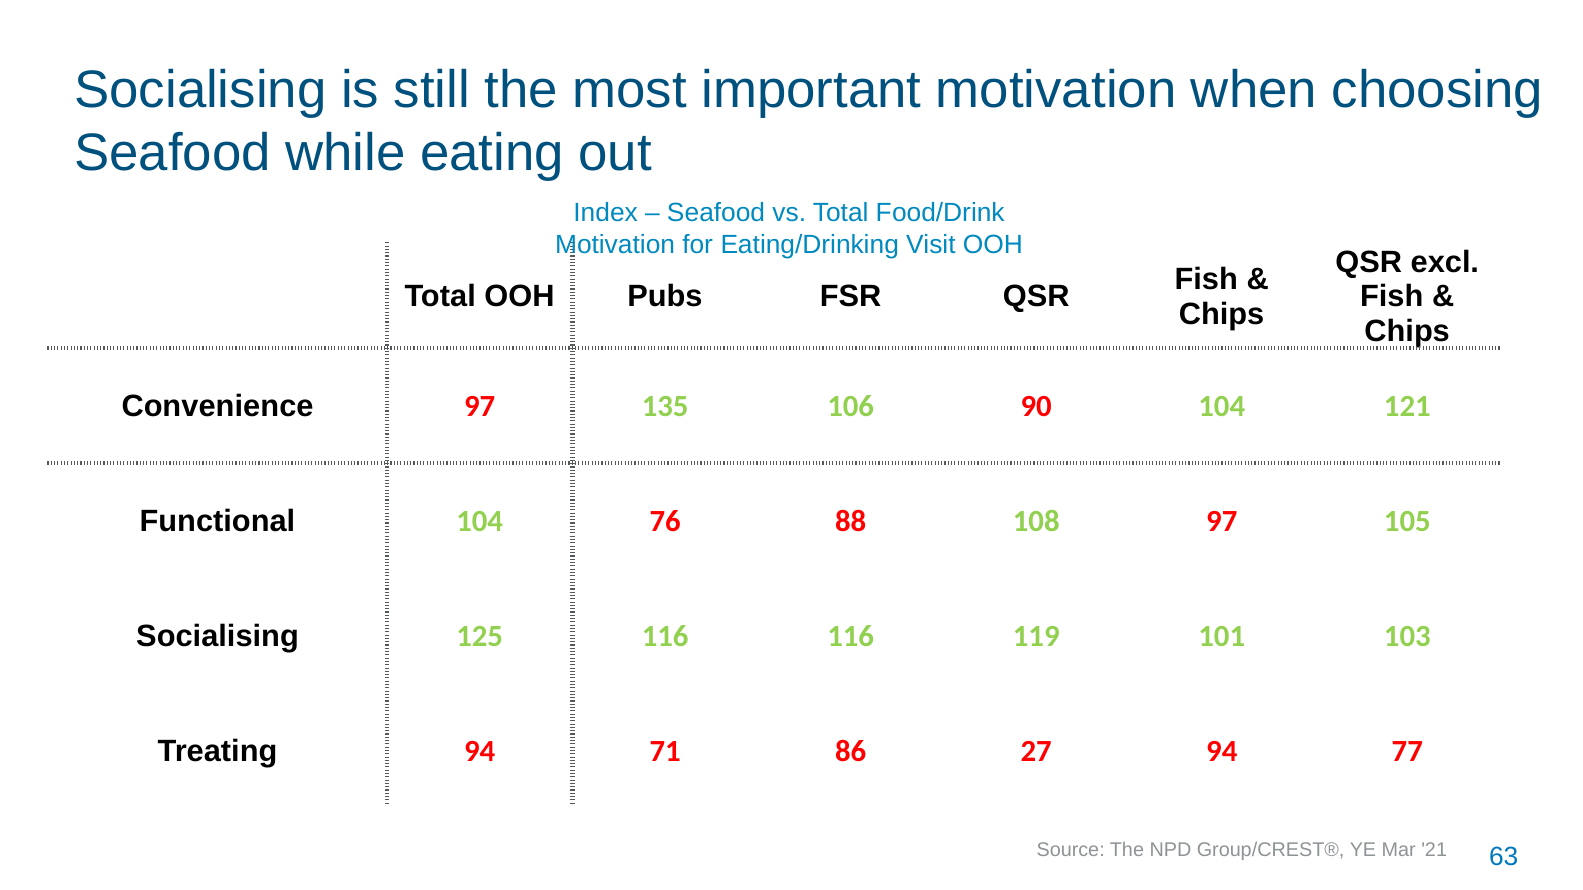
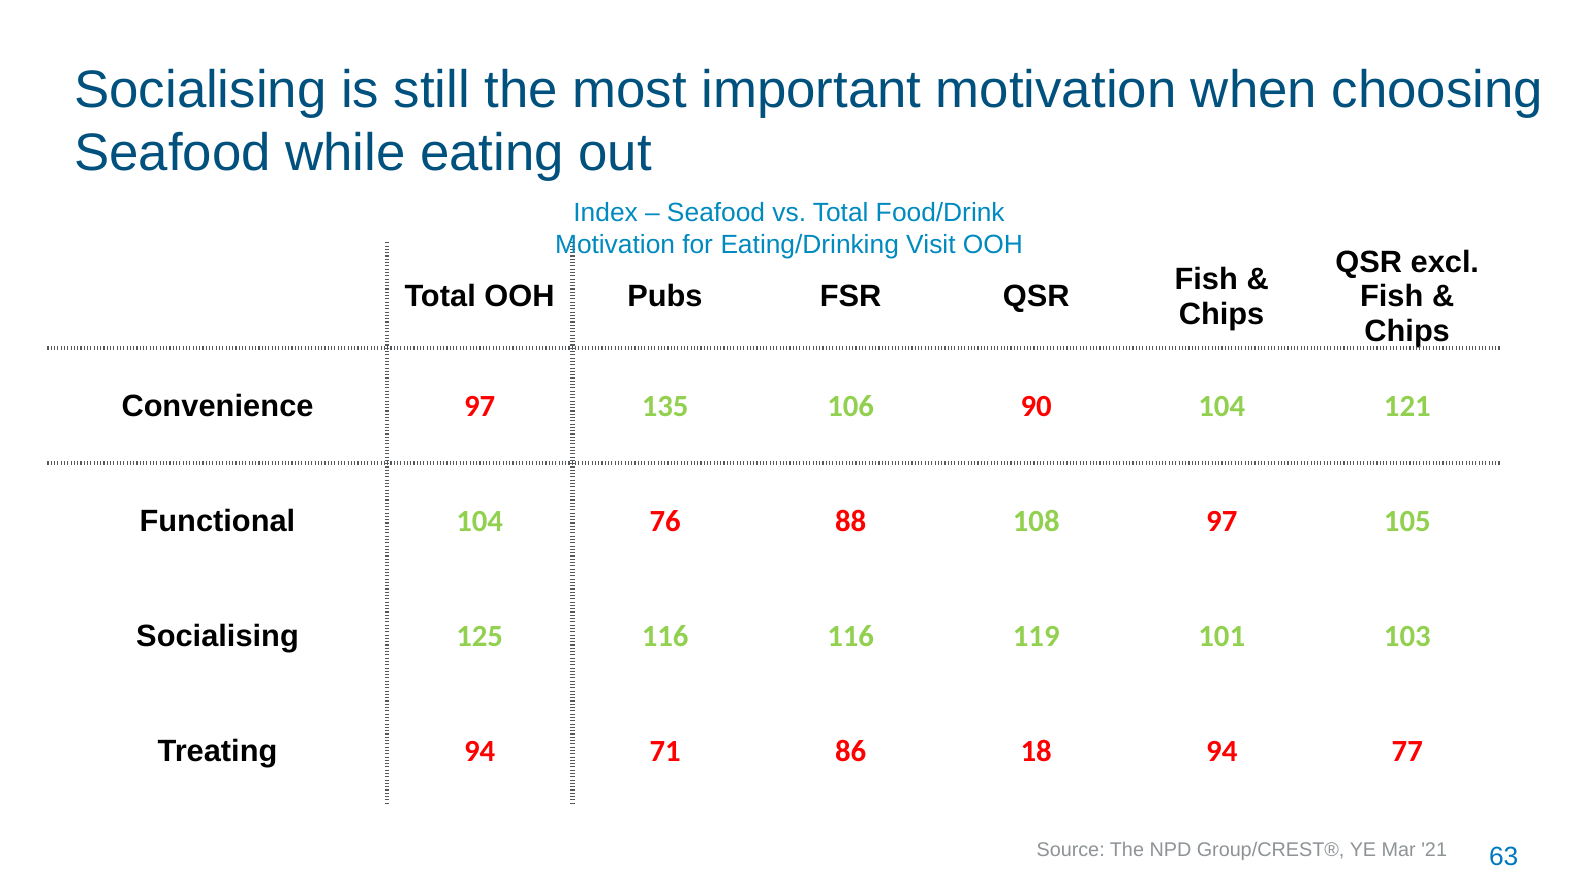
27: 27 -> 18
